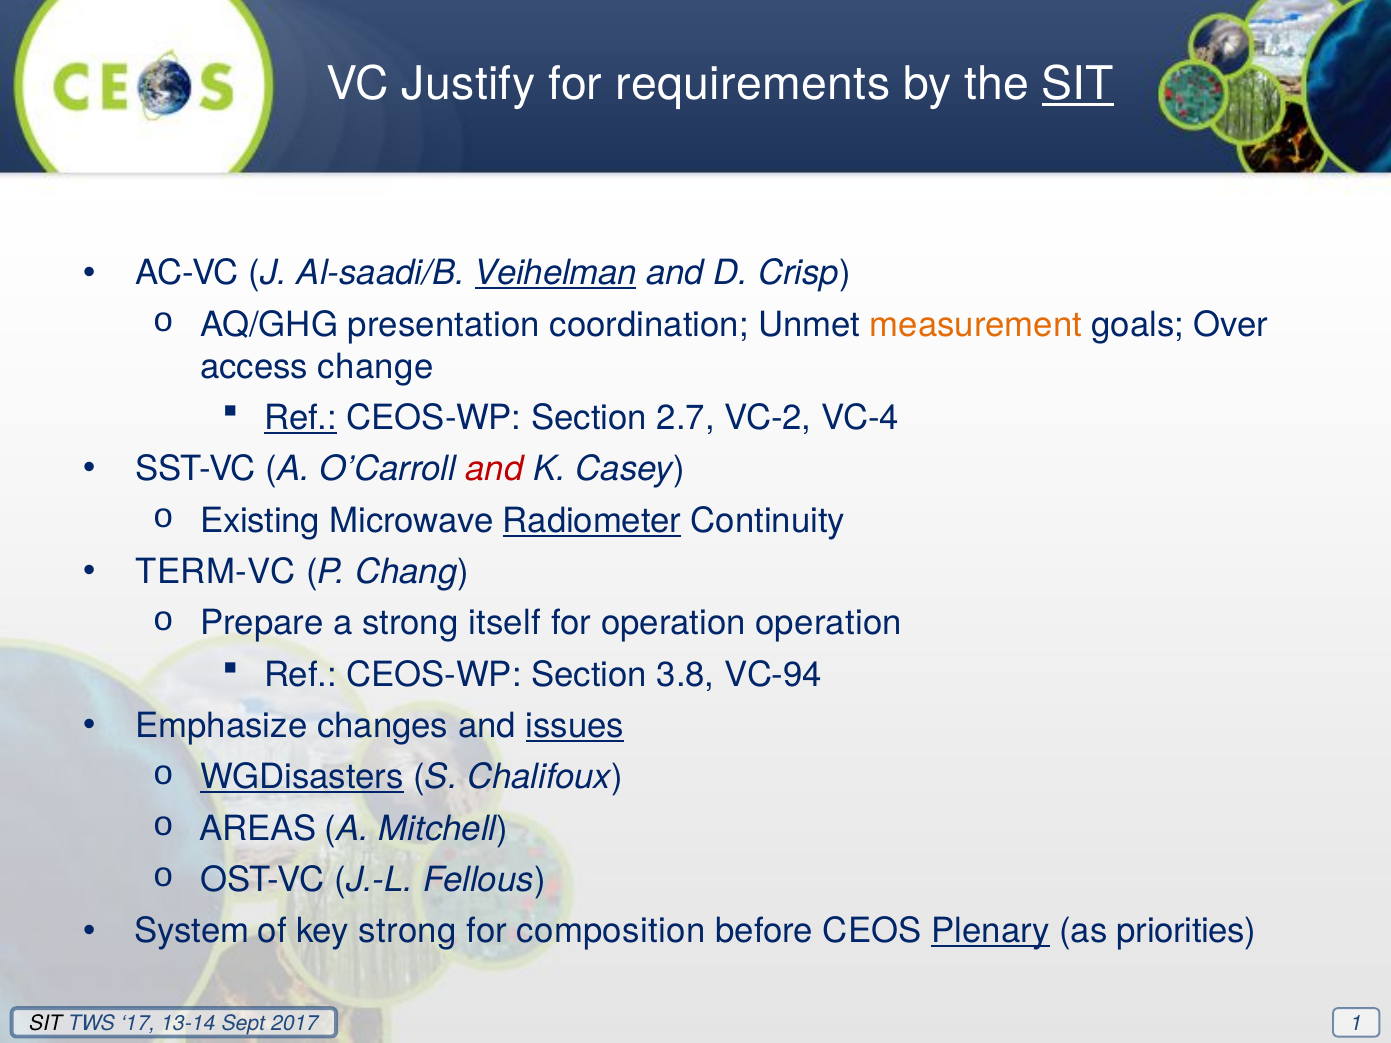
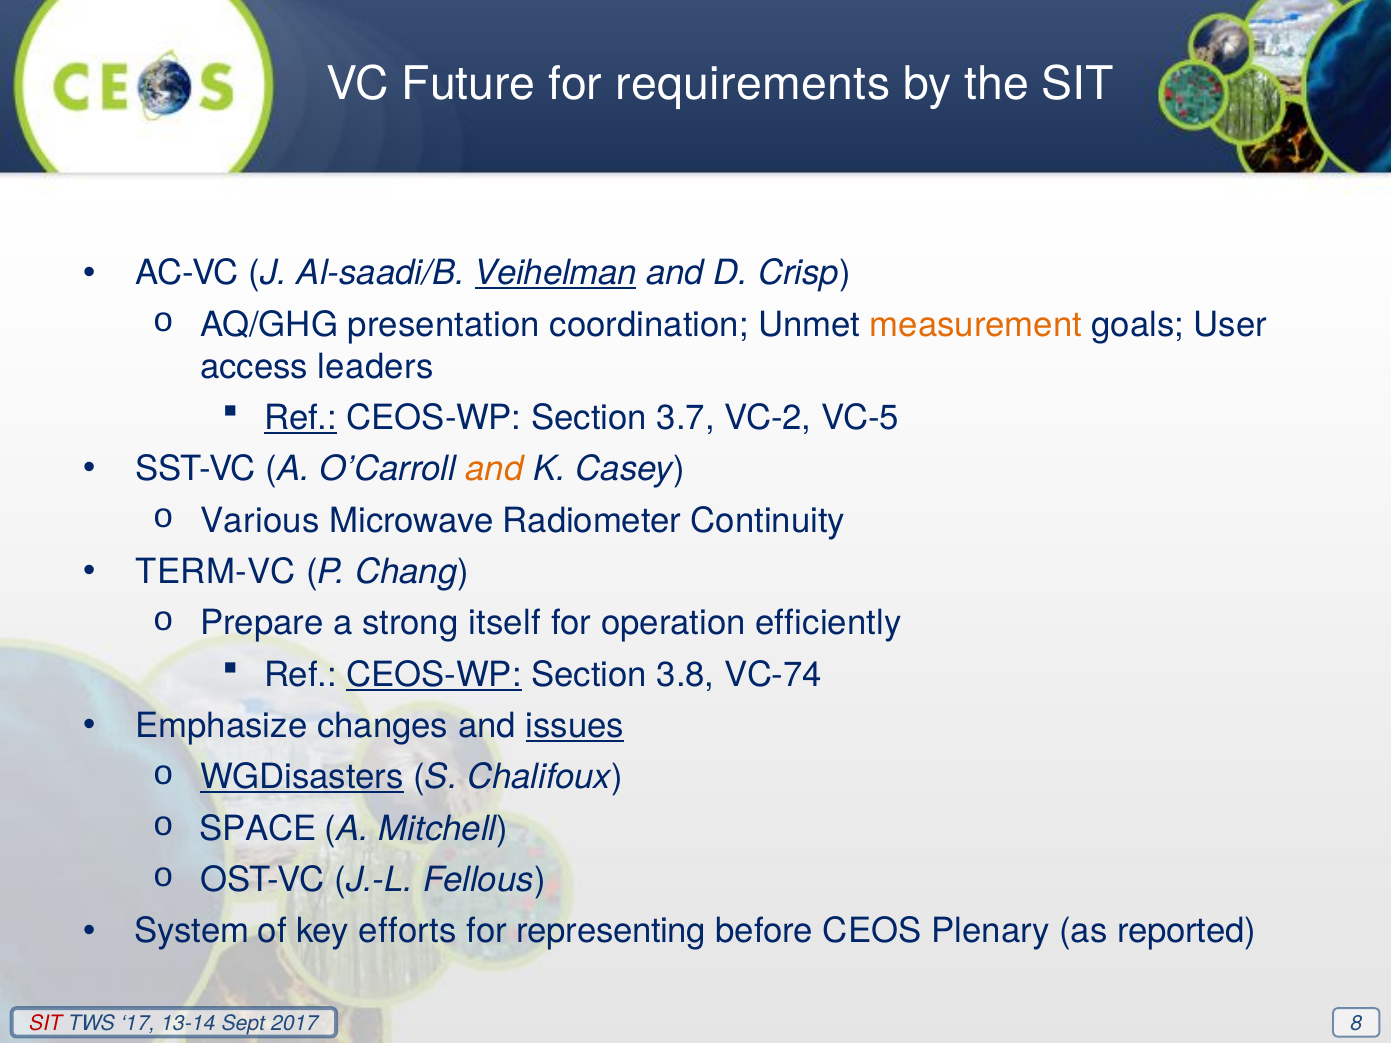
Justify: Justify -> Future
SIT at (1078, 84) underline: present -> none
Over: Over -> User
change: change -> leaders
2.7: 2.7 -> 3.7
VC-4: VC-4 -> VC-5
and at (495, 469) colour: red -> orange
Existing: Existing -> Various
Radiometer underline: present -> none
operation operation: operation -> efficiently
CEOS-WP at (434, 675) underline: none -> present
VC-94: VC-94 -> VC-74
AREAS: AREAS -> SPACE
key strong: strong -> efforts
composition: composition -> representing
Plenary underline: present -> none
priorities: priorities -> reported
SIT at (46, 1024) colour: black -> red
1: 1 -> 8
